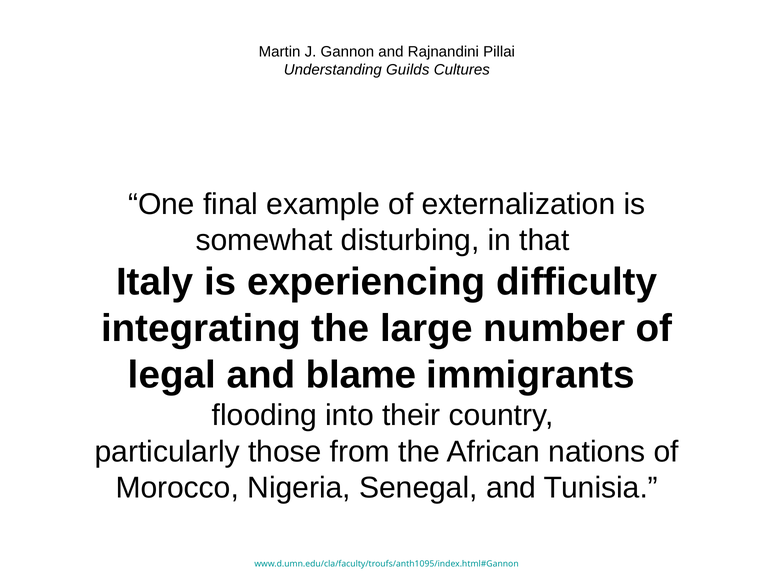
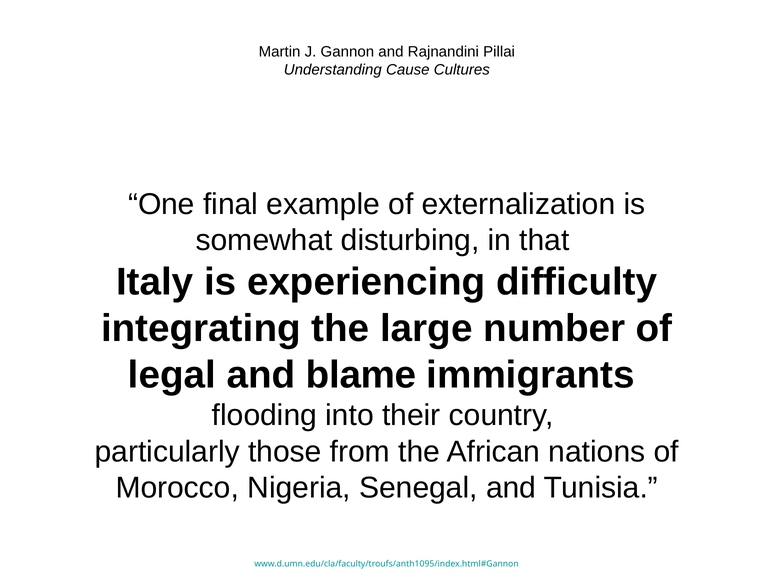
Guilds: Guilds -> Cause
